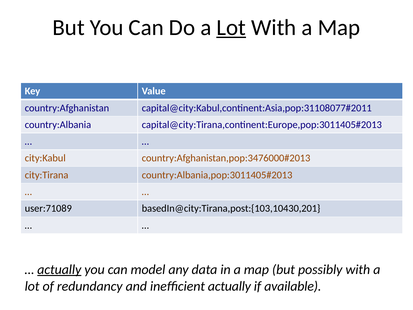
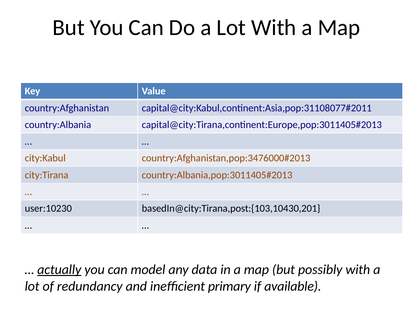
Lot at (231, 27) underline: present -> none
user:71089: user:71089 -> user:10230
inefficient actually: actually -> primary
